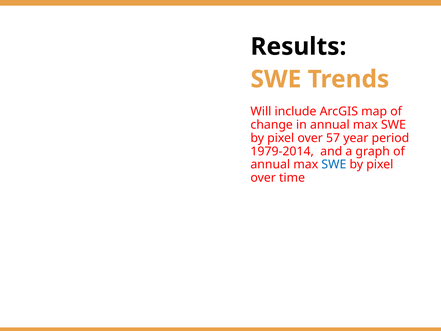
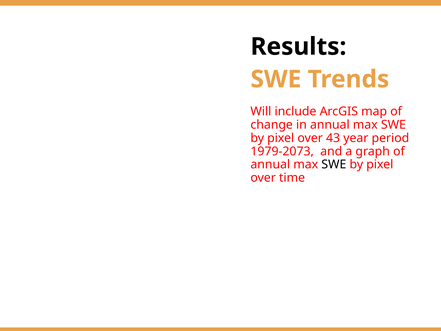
57: 57 -> 43
1979-2014: 1979-2014 -> 1979-2073
SWE at (334, 164) colour: blue -> black
